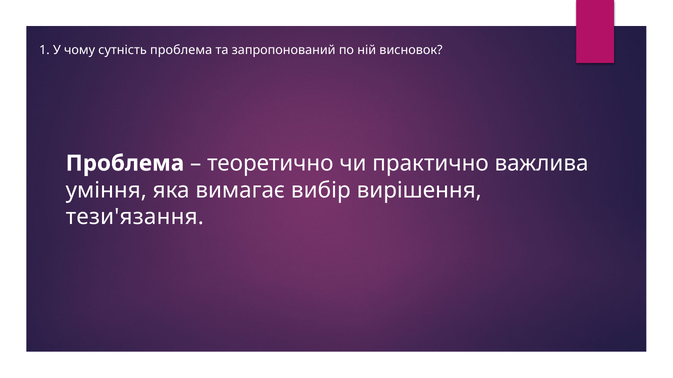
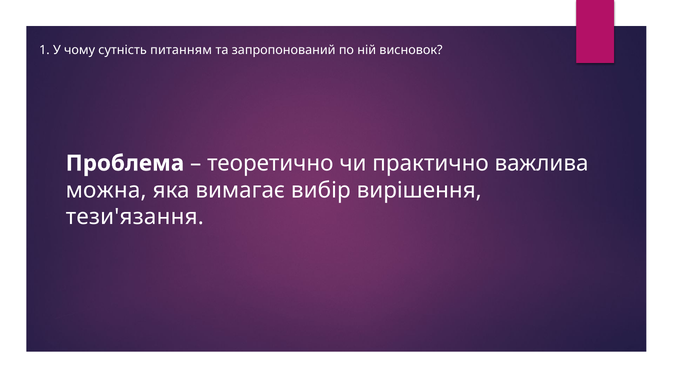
сутність проблема: проблема -> питанням
уміння: уміння -> можна
